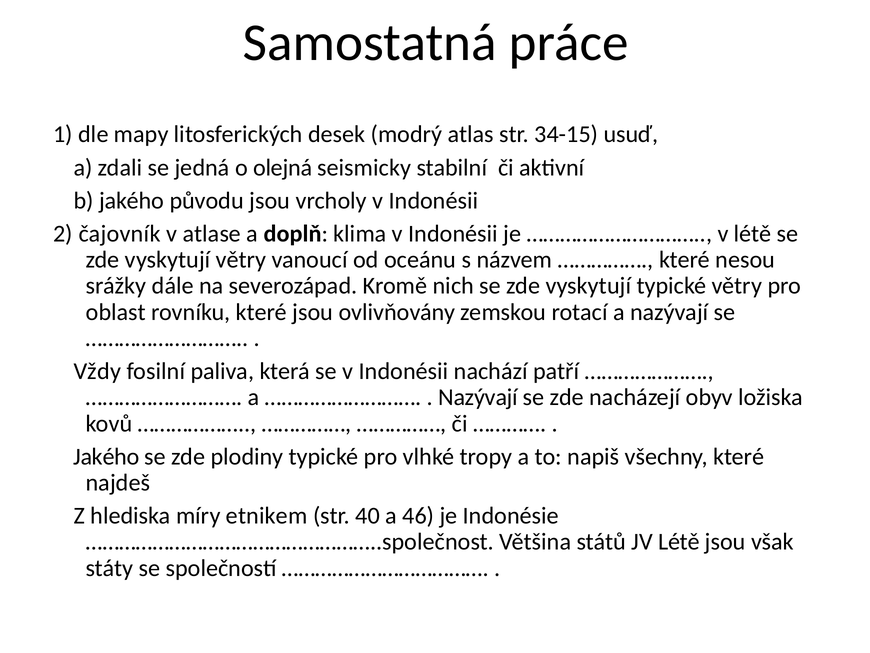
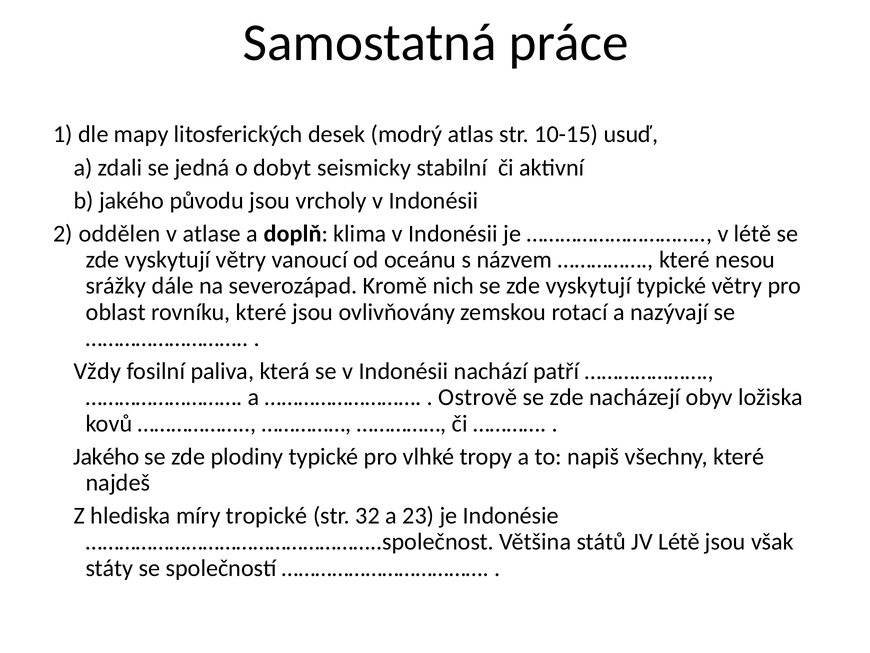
34-15: 34-15 -> 10-15
olejná: olejná -> dobyt
čajovník: čajovník -> oddělen
Nazývají at (478, 397): Nazývají -> Ostrově
etnikem: etnikem -> tropické
40: 40 -> 32
46: 46 -> 23
